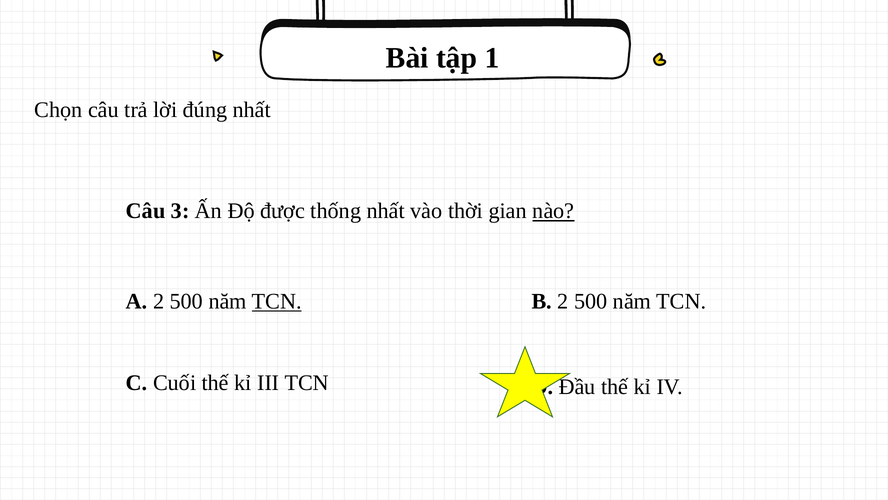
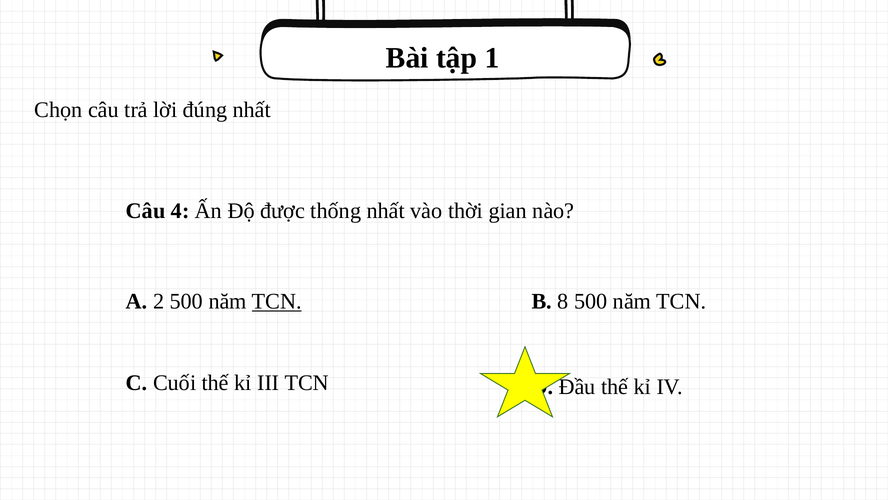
3: 3 -> 4
nào underline: present -> none
B 2: 2 -> 8
